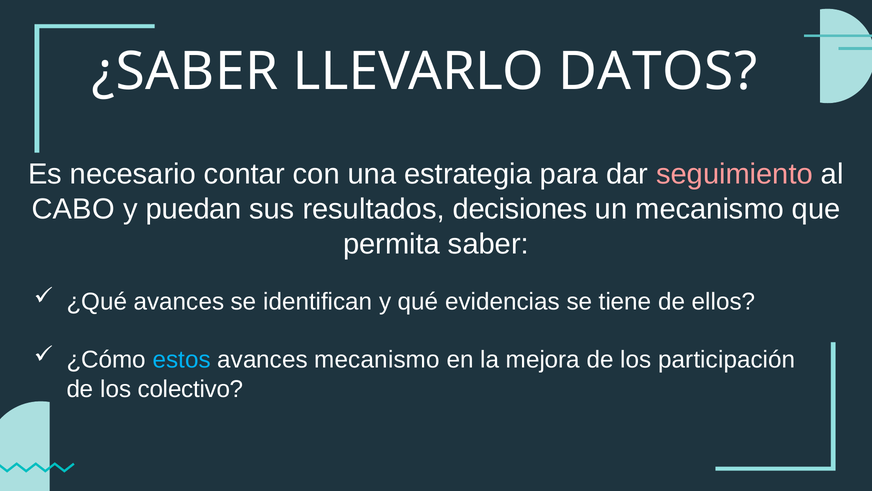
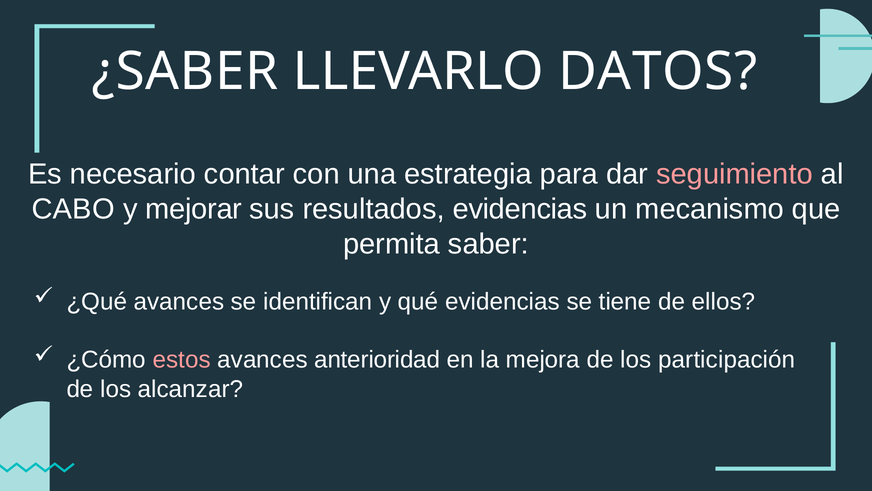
puedan: puedan -> mejorar
resultados decisiones: decisiones -> evidencias
estos colour: light blue -> pink
avances mecanismo: mecanismo -> anterioridad
colectivo: colectivo -> alcanzar
